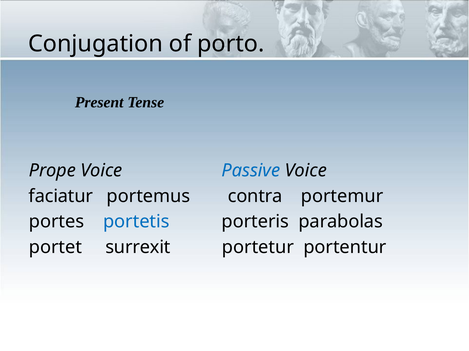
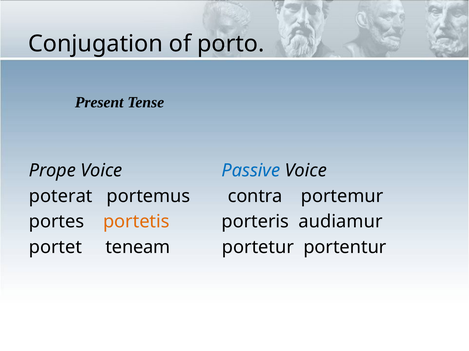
faciatur: faciatur -> poterat
portetis colour: blue -> orange
parabolas: parabolas -> audiamur
surrexit: surrexit -> teneam
